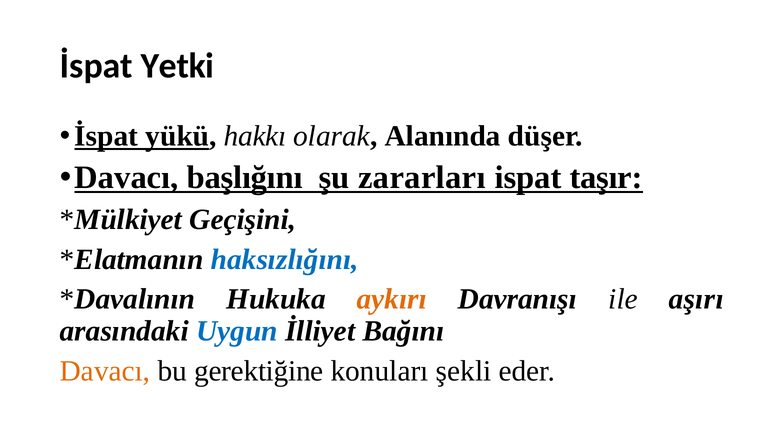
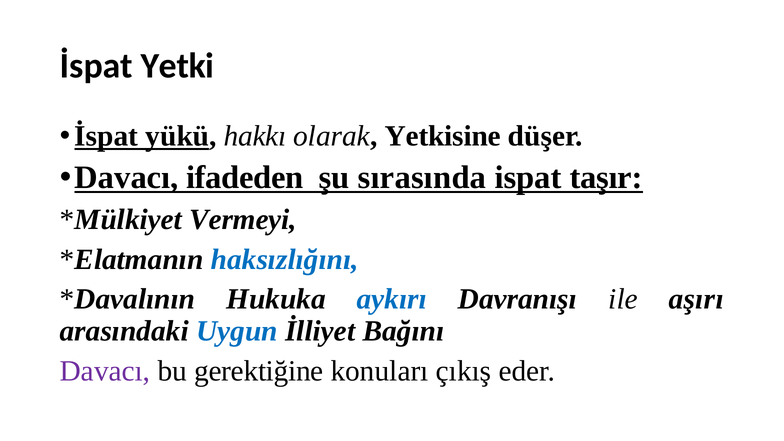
Alanında: Alanında -> Yetkisine
başlığını: başlığını -> ifadeden
zararları: zararları -> sırasında
Geçişini: Geçişini -> Vermeyi
aykırı colour: orange -> blue
Davacı at (105, 371) colour: orange -> purple
şekli: şekli -> çıkış
